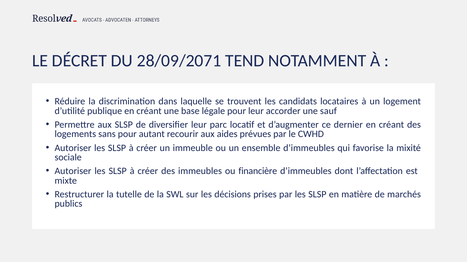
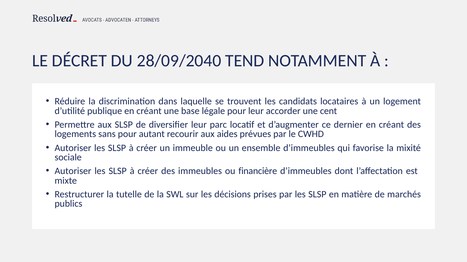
28/09/2071: 28/09/2071 -> 28/09/2040
sauf: sauf -> cent
